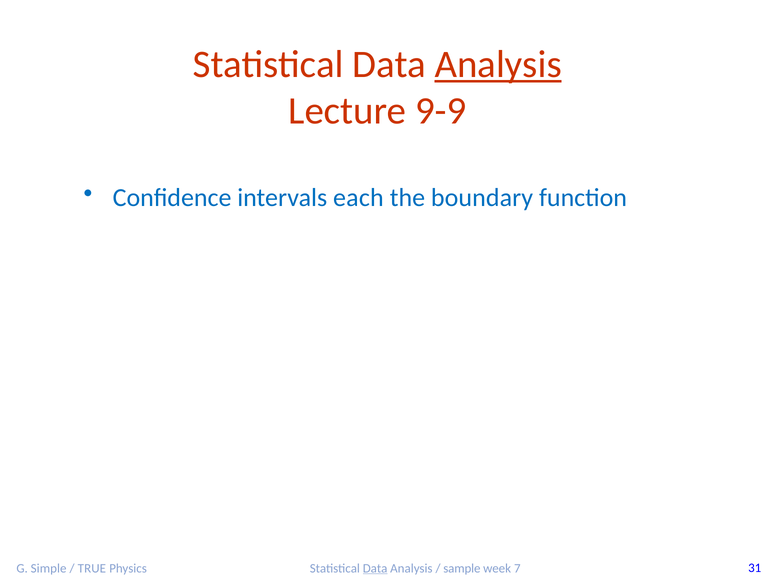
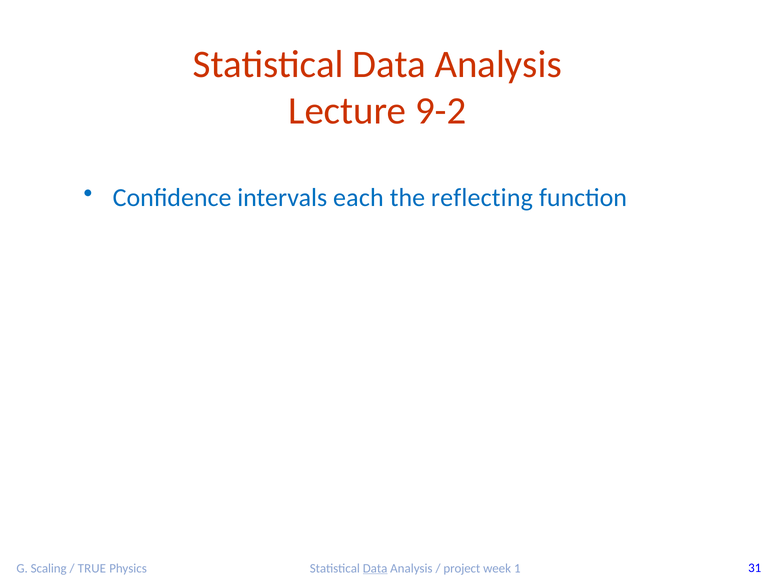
Analysis at (498, 64) underline: present -> none
9-9: 9-9 -> 9-2
boundary: boundary -> reflecting
Simple: Simple -> Scaling
sample: sample -> project
7: 7 -> 1
